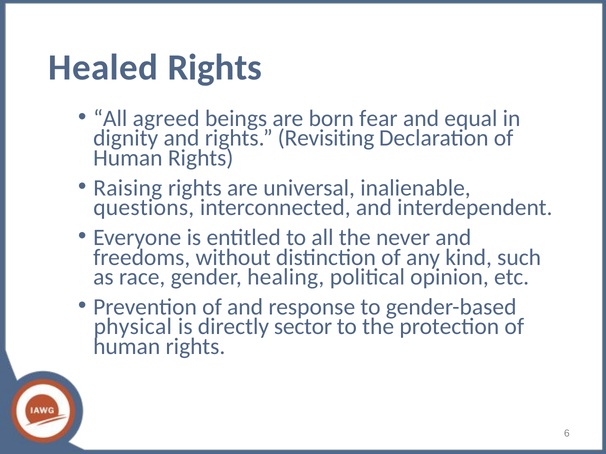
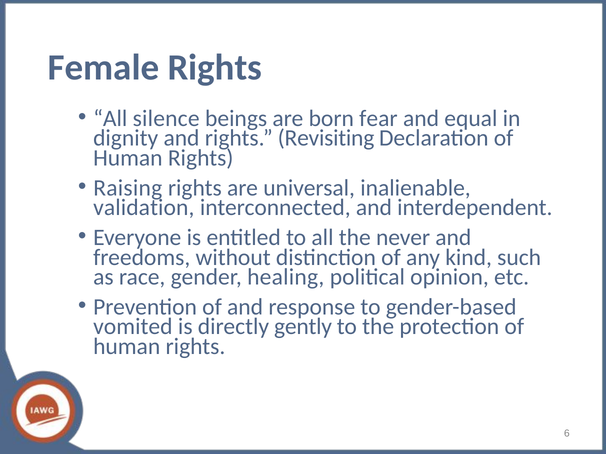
Healed: Healed -> Female
agreed: agreed -> silence
questions: questions -> validation
physical: physical -> vomited
sector: sector -> gently
